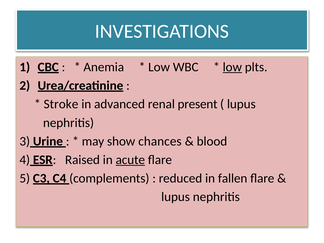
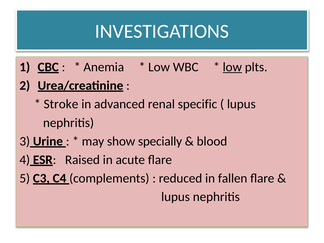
present: present -> specific
chances: chances -> specially
acute underline: present -> none
